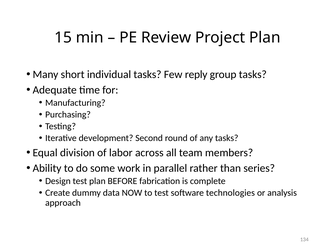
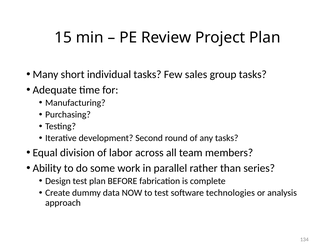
reply: reply -> sales
